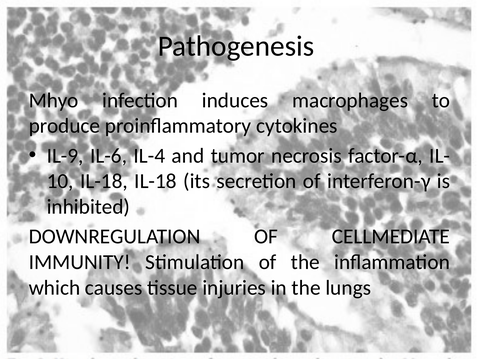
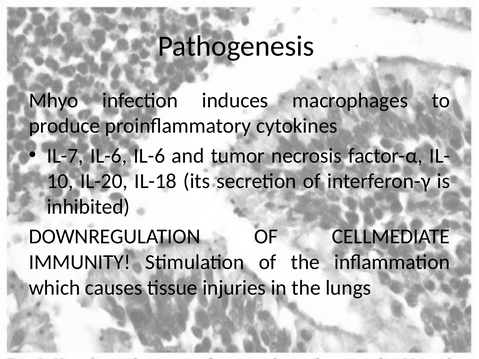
IL-9: IL-9 -> IL-7
IL-6 IL-4: IL-4 -> IL-6
IL-18 at (104, 181): IL-18 -> IL-20
